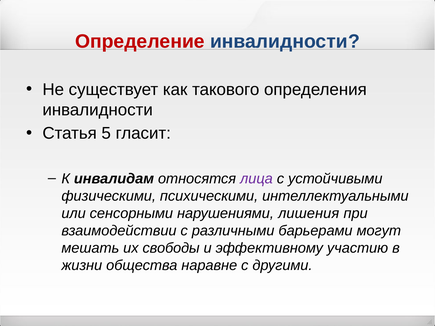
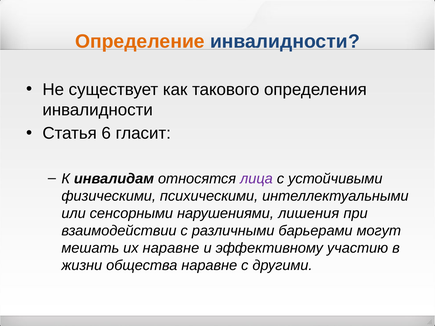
Определение colour: red -> orange
5: 5 -> 6
их свободы: свободы -> наравне
